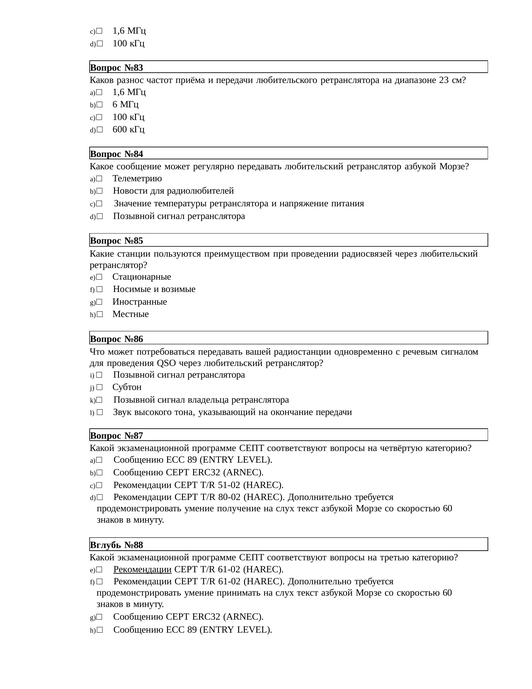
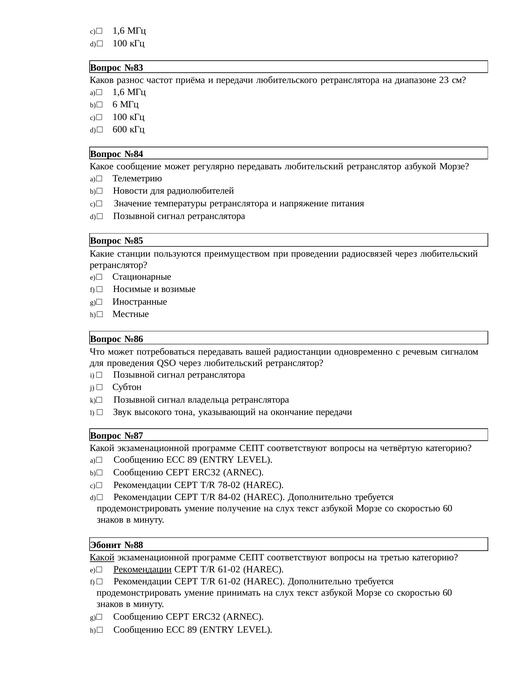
51-02: 51-02 -> 78-02
80-02: 80-02 -> 84-02
Вглубь: Вглубь -> Эбонит
Какой at (102, 557) underline: none -> present
